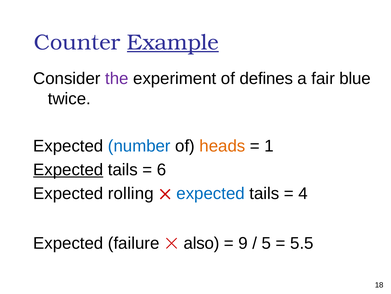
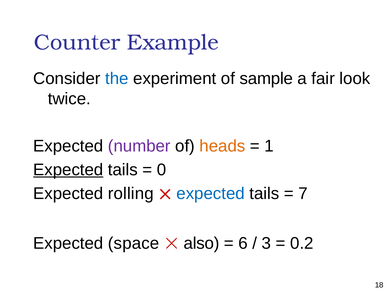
Example underline: present -> none
the colour: purple -> blue
defines: defines -> sample
blue: blue -> look
number colour: blue -> purple
6: 6 -> 0
4: 4 -> 7
failure: failure -> space
9: 9 -> 6
5: 5 -> 3
5.5: 5.5 -> 0.2
